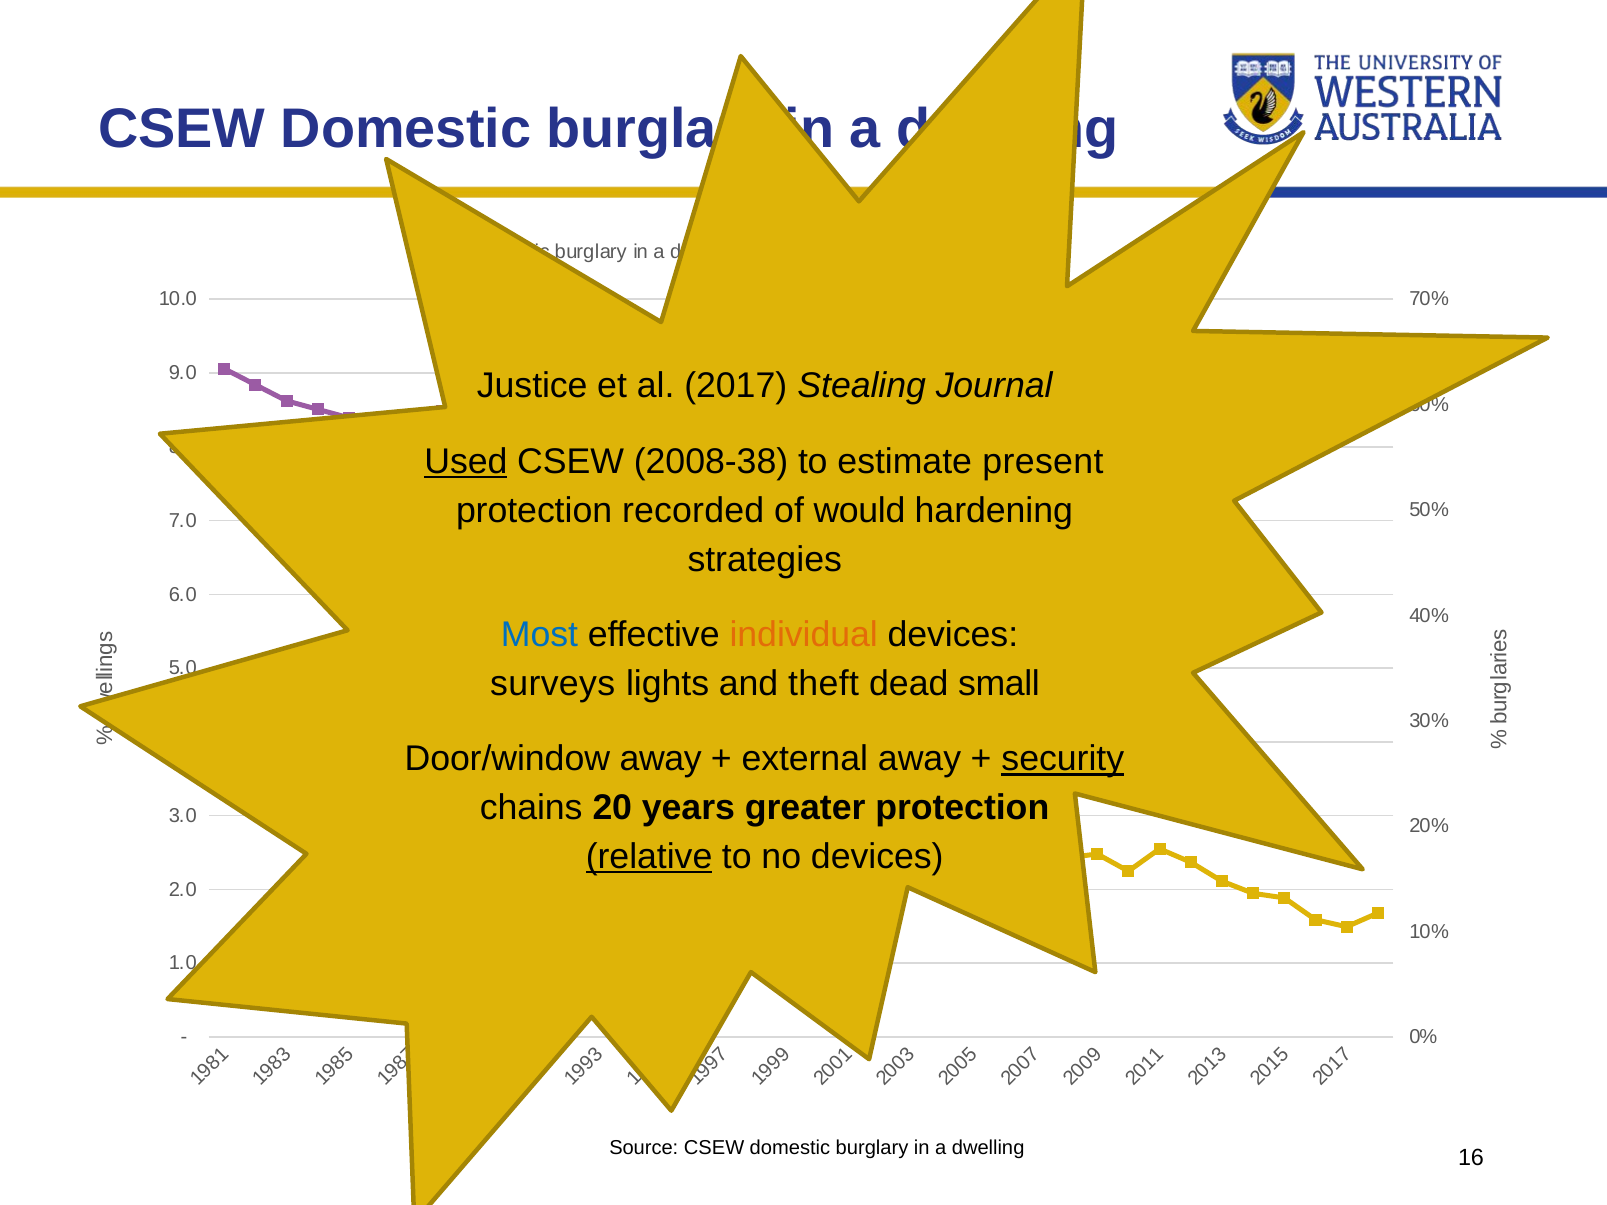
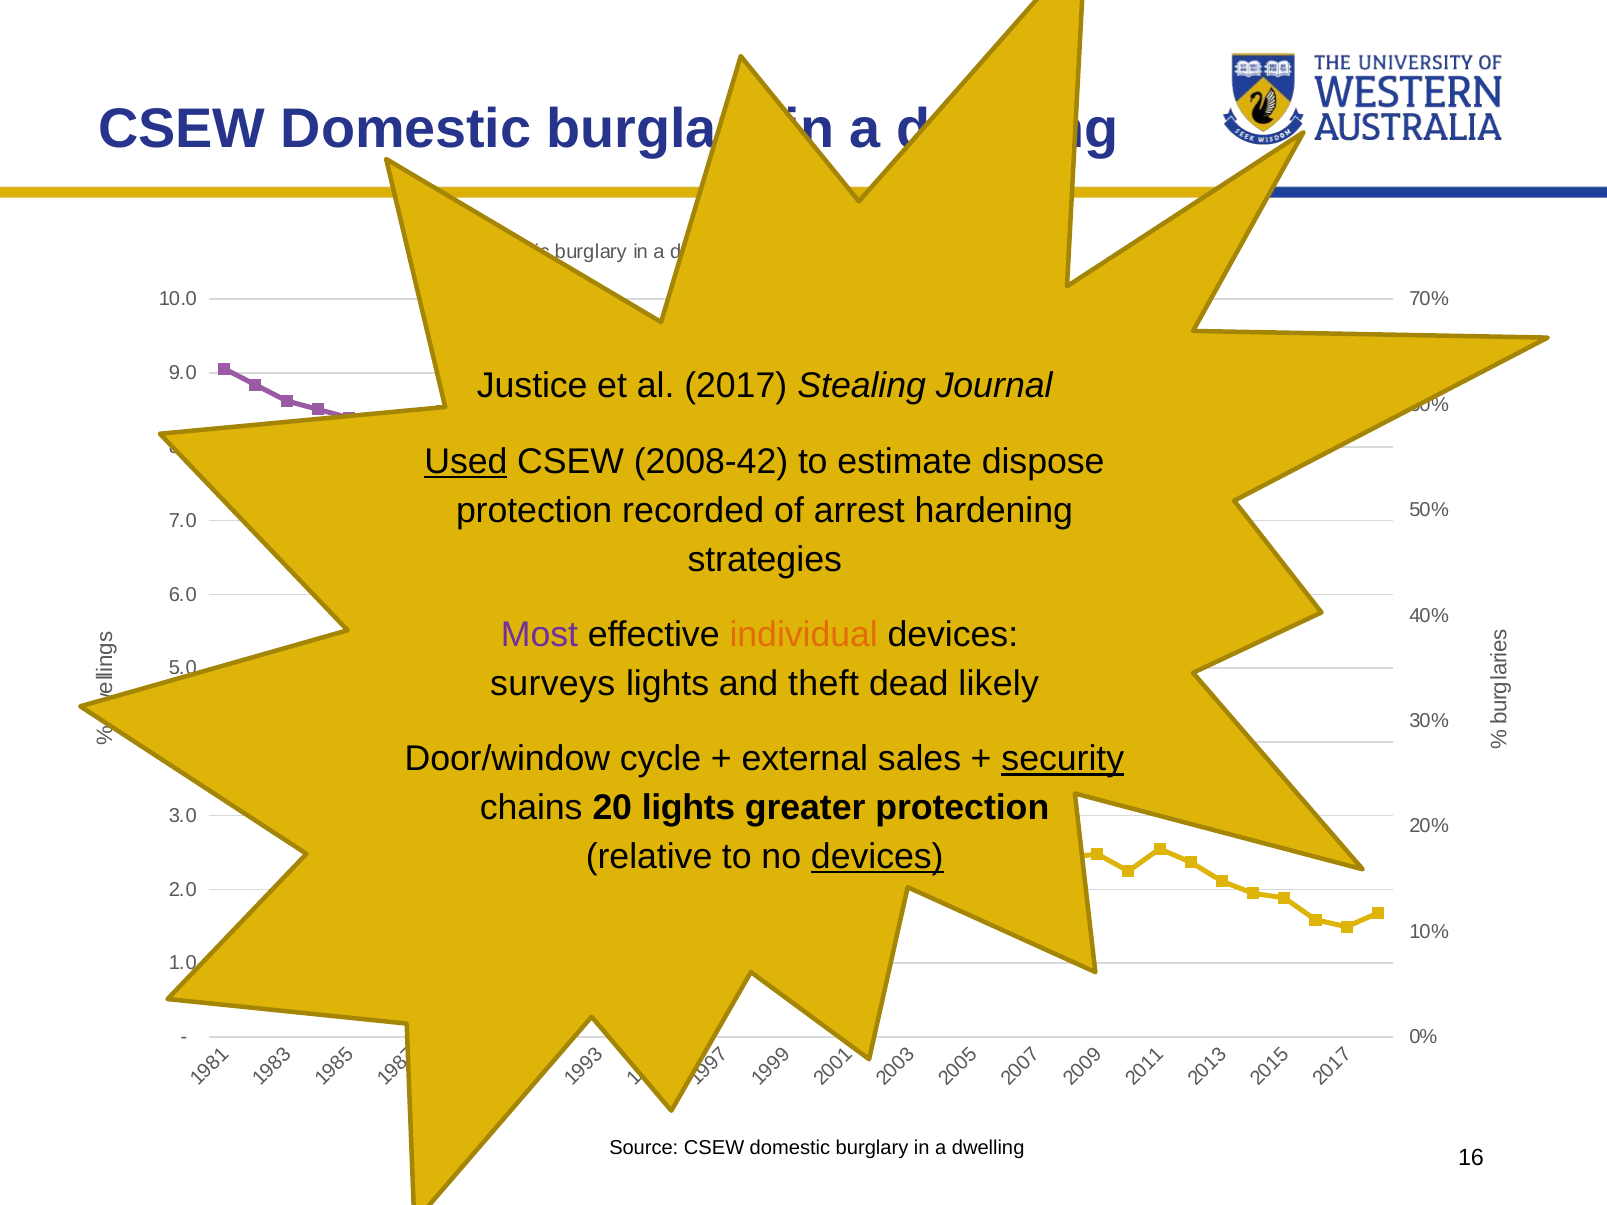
2008-38: 2008-38 -> 2008-42
present: present -> dispose
would: would -> arrest
Most colour: blue -> purple
small: small -> likely
Door/window away: away -> cycle
external away: away -> sales
20 years: years -> lights
relative underline: present -> none
devices at (877, 857) underline: none -> present
